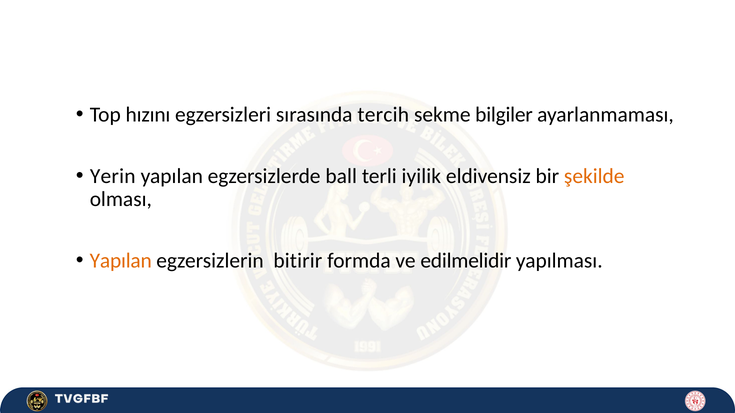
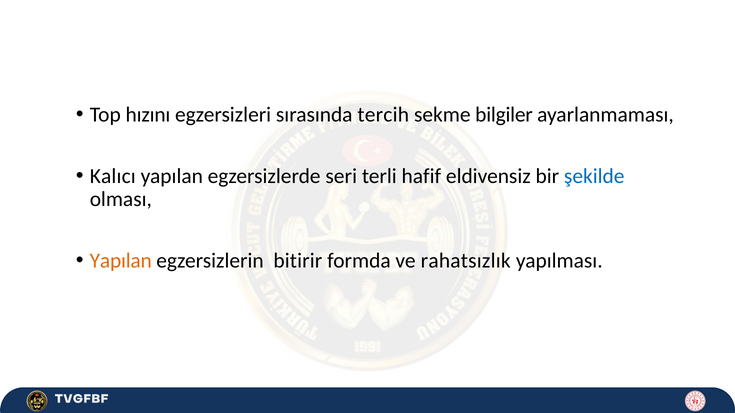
Yerin: Yerin -> Kalıcı
ball: ball -> seri
iyilik: iyilik -> hafif
şekilde colour: orange -> blue
edilmelidir: edilmelidir -> rahatsızlık
